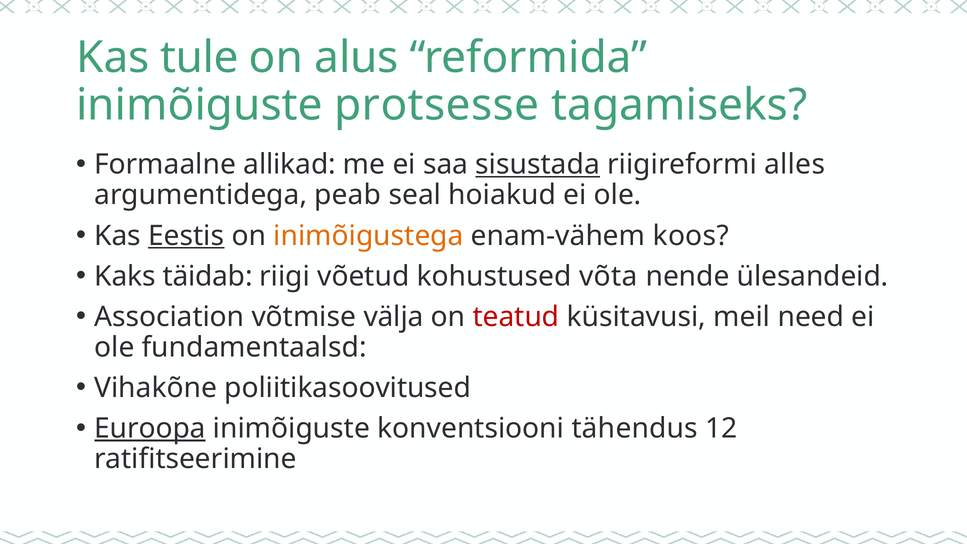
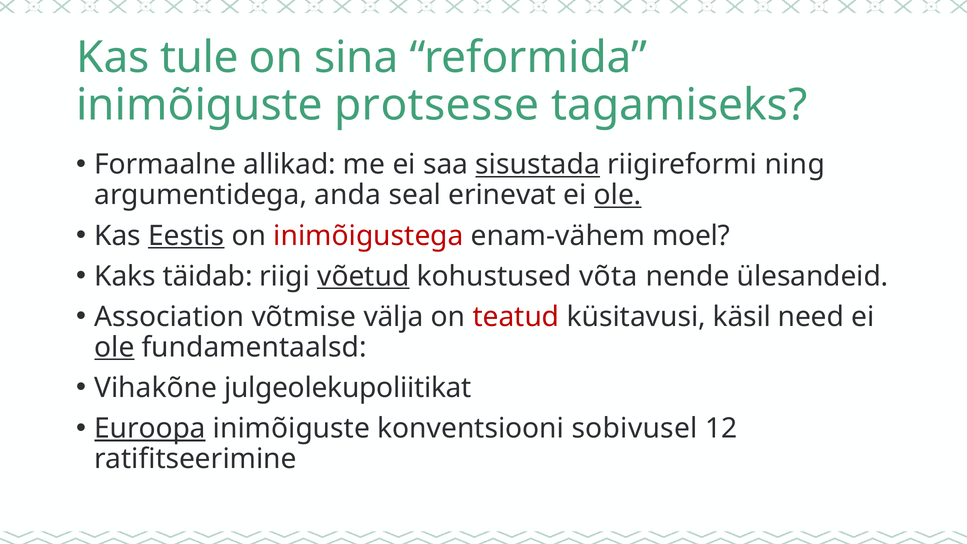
alus: alus -> sina
alles: alles -> ning
peab: peab -> anda
hoiakud: hoiakud -> erinevat
ole at (618, 195) underline: none -> present
inimõigustega colour: orange -> red
koos: koos -> moel
võetud underline: none -> present
meil: meil -> käsil
ole at (114, 347) underline: none -> present
poliitikasoovitused: poliitikasoovitused -> julgeolekupoliitikat
tähendus: tähendus -> sobivusel
